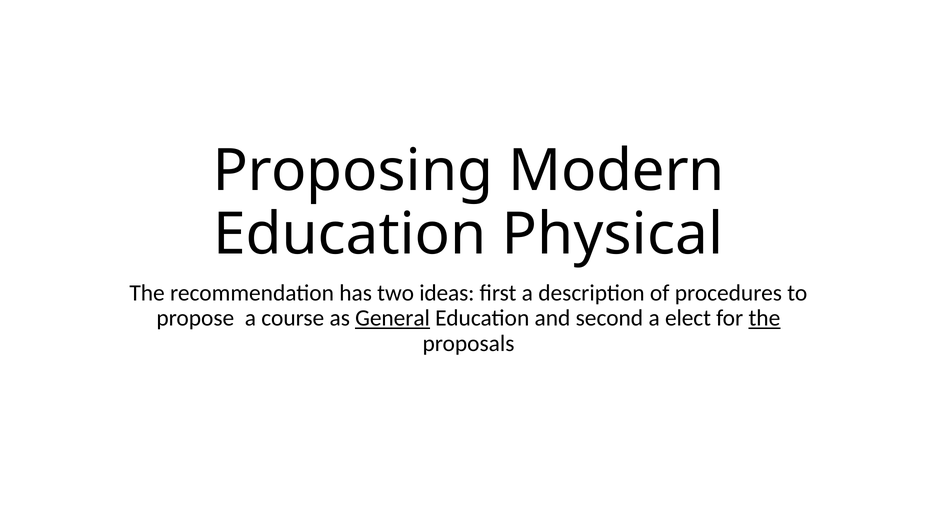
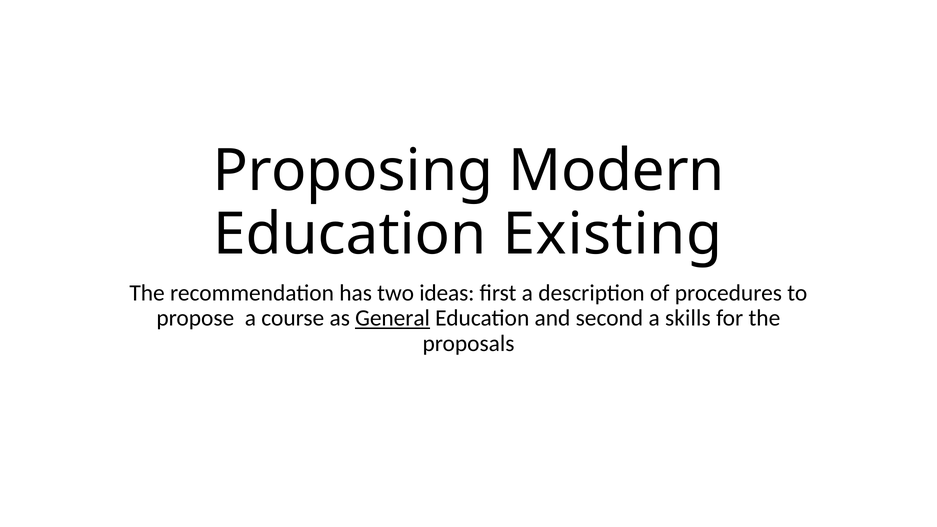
Physical: Physical -> Existing
elect: elect -> skills
the at (764, 318) underline: present -> none
